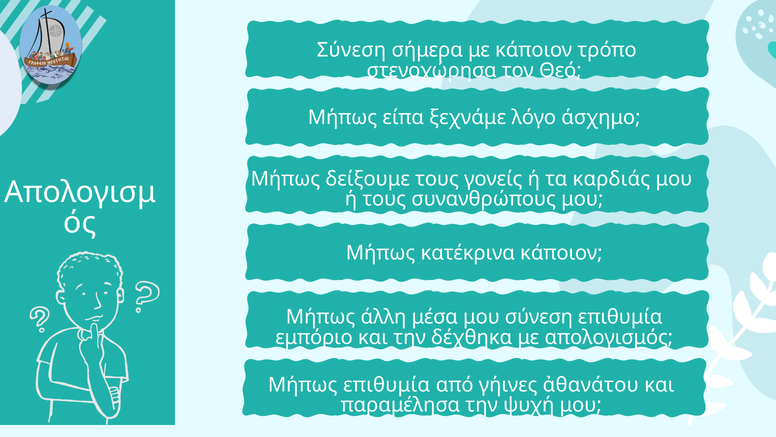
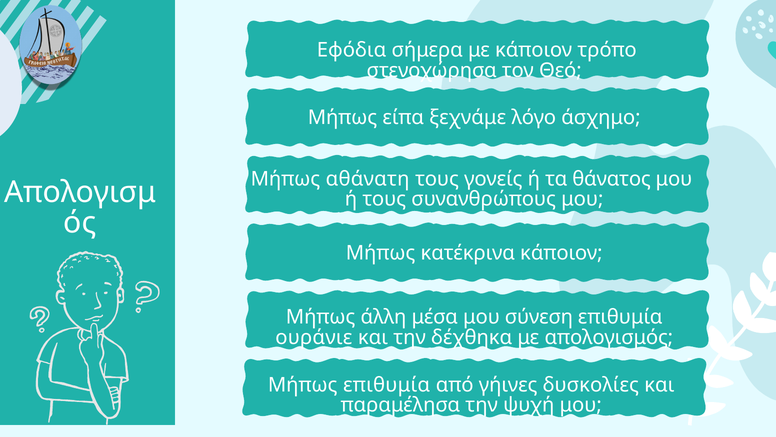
Σύνεση at (351, 50): Σύνεση -> Εφόδια
δείξουμε: δείξουμε -> αθάνατη
καρδιάς: καρδιάς -> θάνατος
εμπόριο: εμπόριο -> ουράνιε
ἀθανάτου: ἀθανάτου -> δυσκολίες
